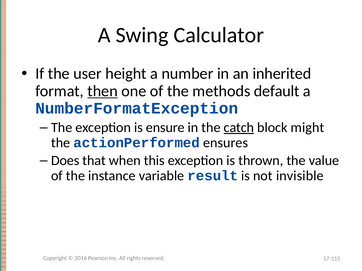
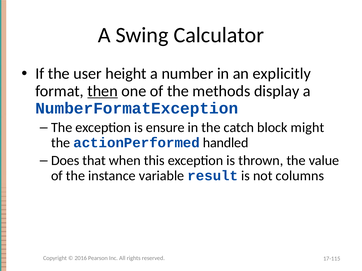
inherited: inherited -> explicitly
default: default -> display
catch underline: present -> none
ensures: ensures -> handled
invisible: invisible -> columns
